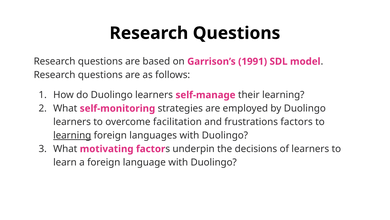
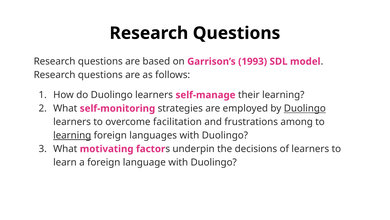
1991: 1991 -> 1993
Duolingo at (305, 108) underline: none -> present
factors: factors -> among
